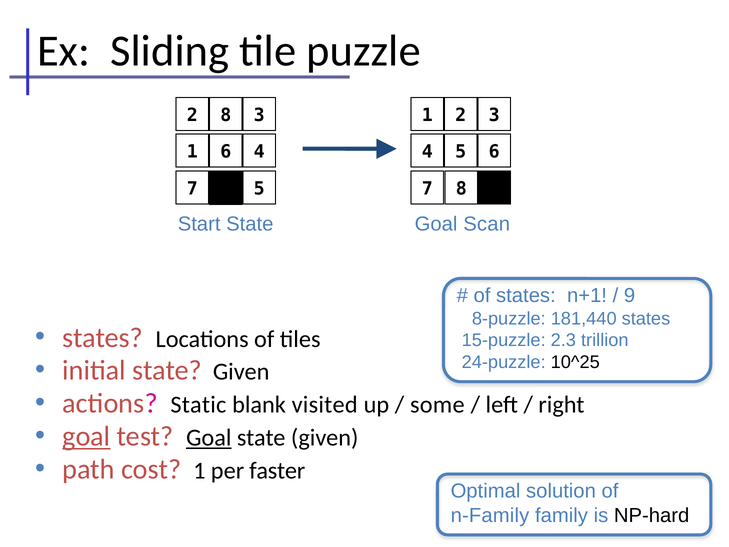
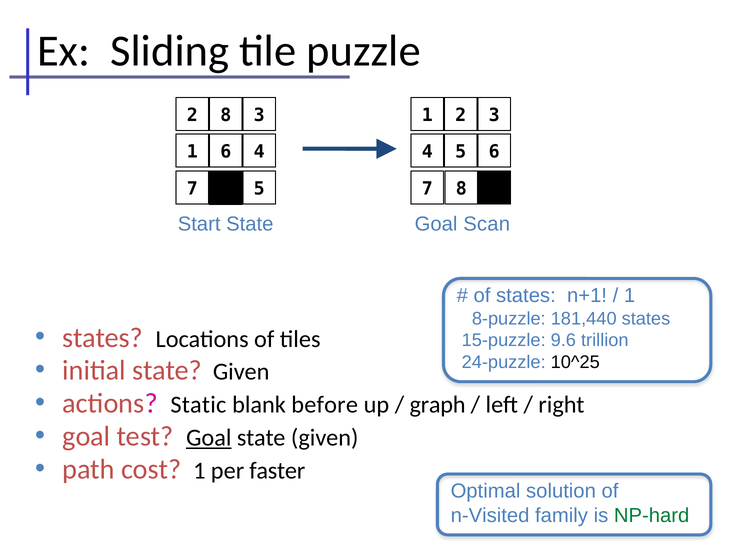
9 at (630, 295): 9 -> 1
2.3: 2.3 -> 9.6
visited: visited -> before
some: some -> graph
goal at (86, 436) underline: present -> none
n-Family: n-Family -> n-Visited
NP-hard colour: black -> green
